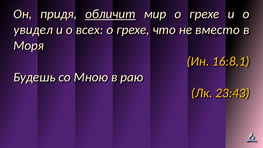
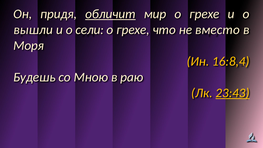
увидел: увидел -> вышли
всех: всех -> сели
16:8,1: 16:8,1 -> 16:8,4
23:43 underline: none -> present
